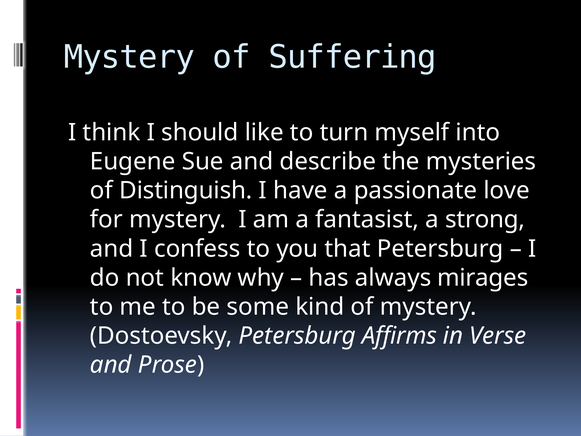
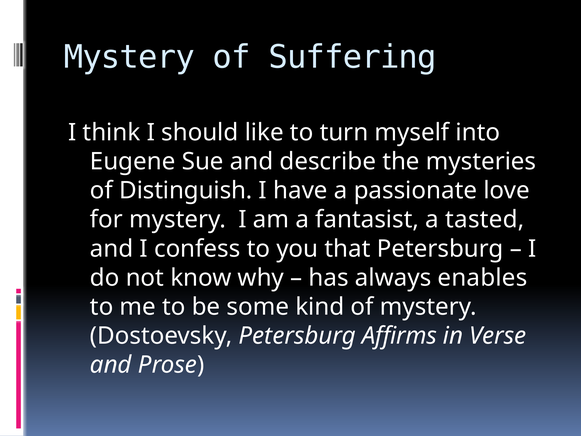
strong: strong -> tasted
mirages: mirages -> enables
